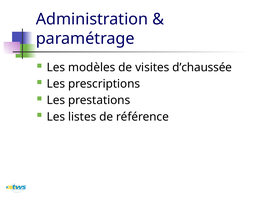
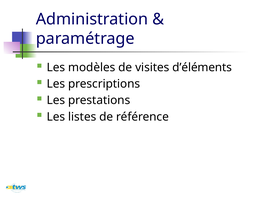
d’chaussée: d’chaussée -> d’éléments
